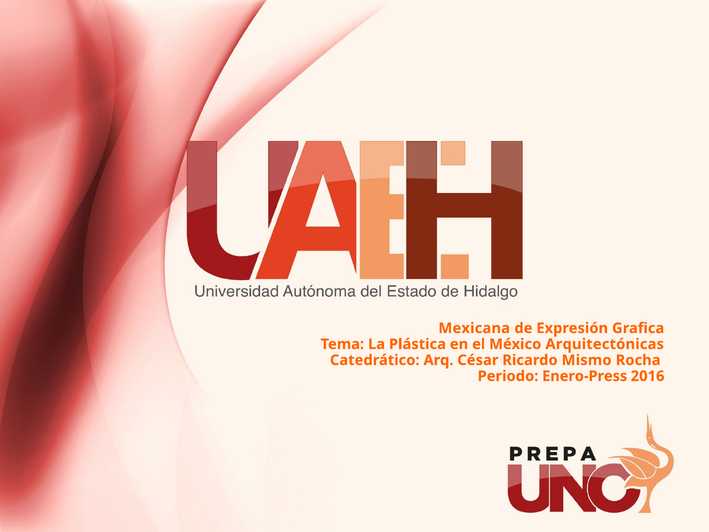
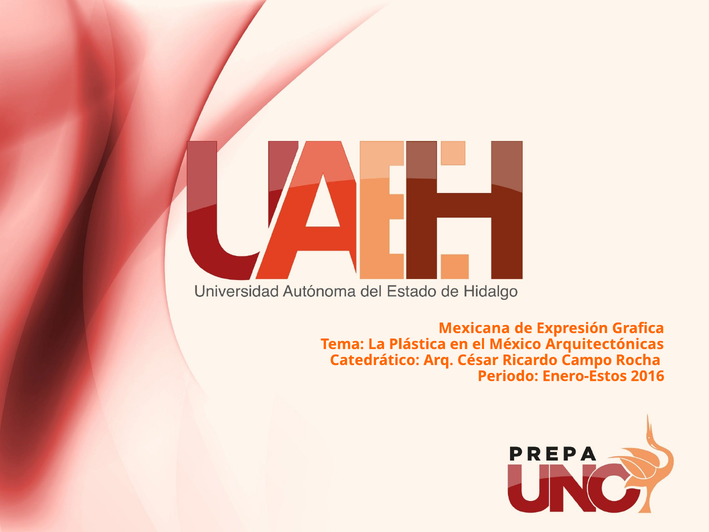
Mismo: Mismo -> Campo
Enero-Press: Enero-Press -> Enero-Estos
